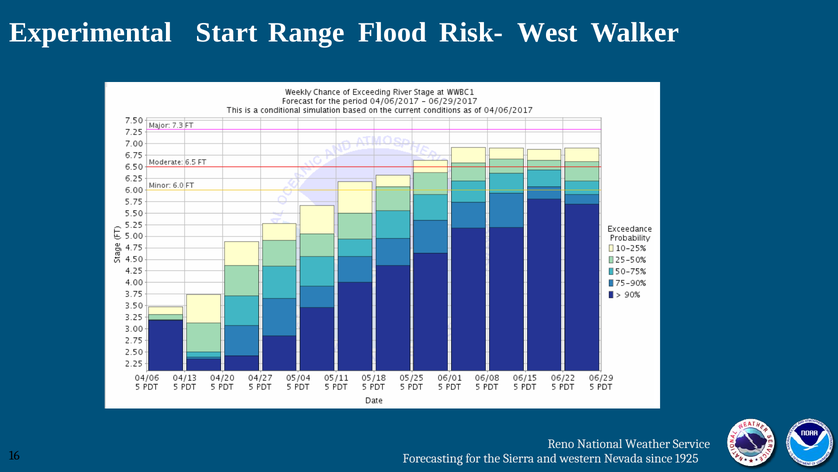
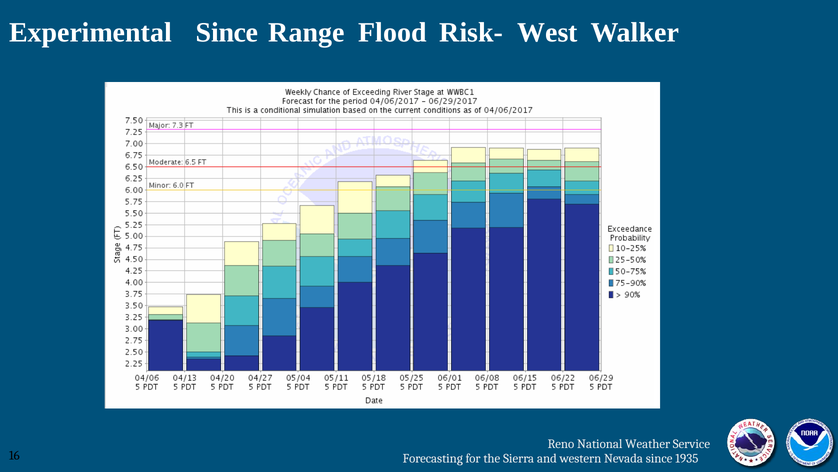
Experimental Start: Start -> Since
1925: 1925 -> 1935
